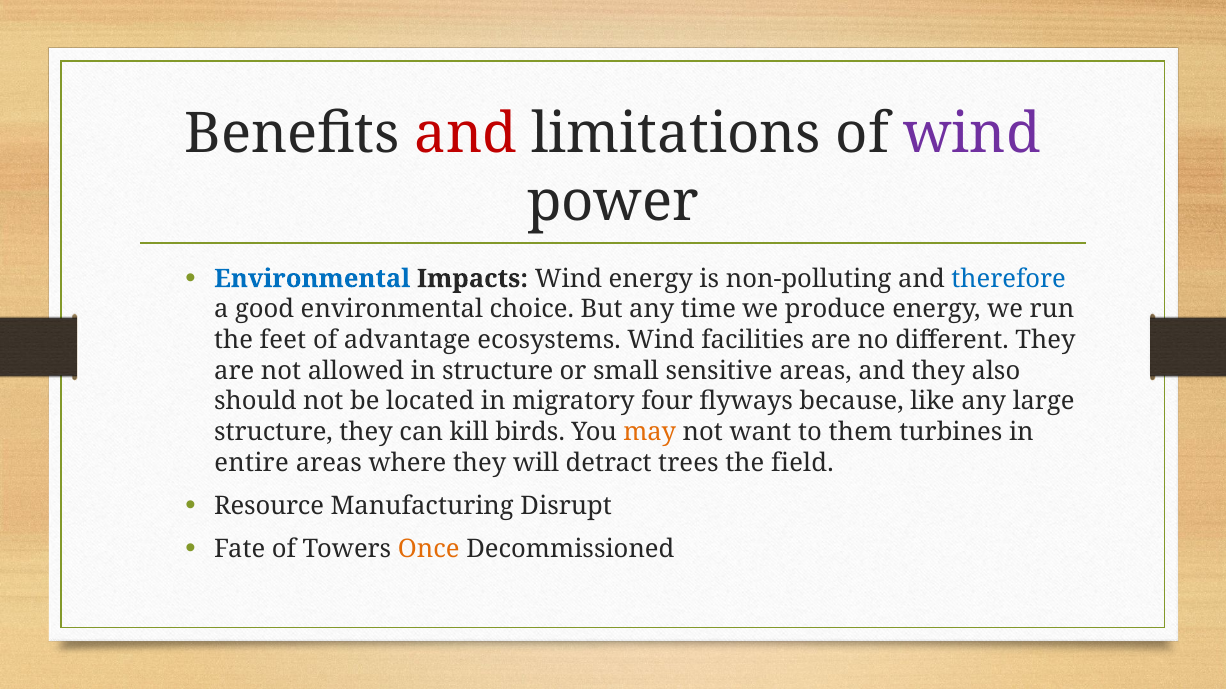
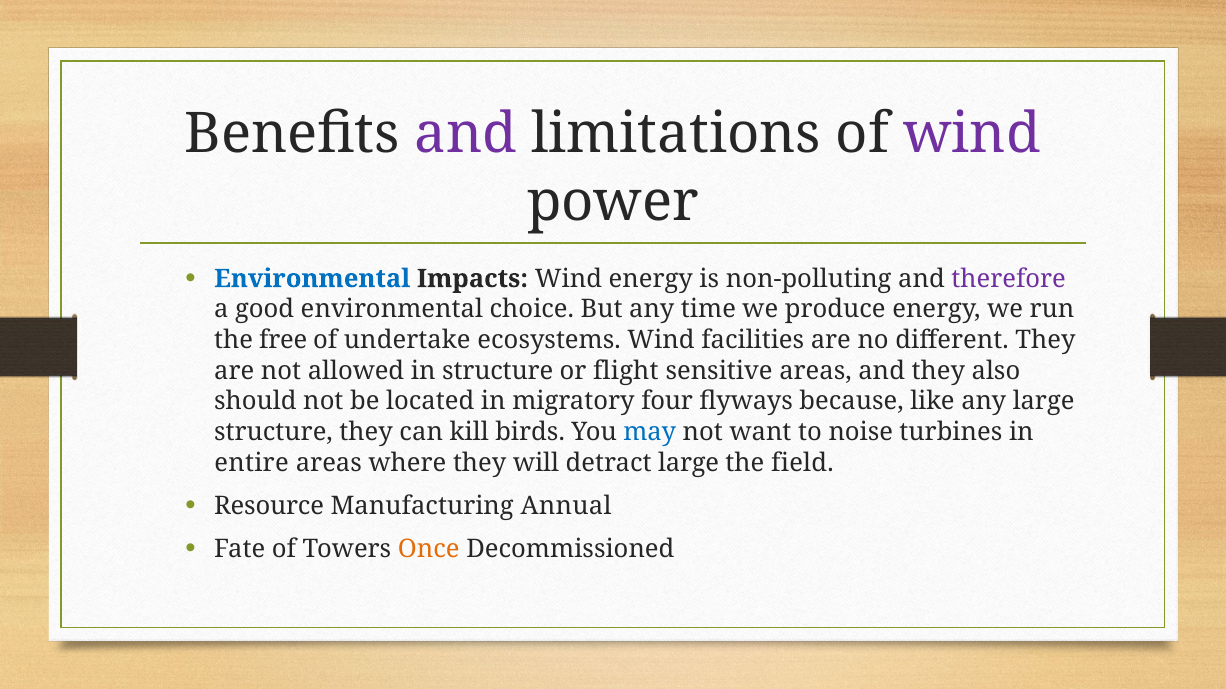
and at (466, 135) colour: red -> purple
therefore colour: blue -> purple
feet: feet -> free
advantage: advantage -> undertake
small: small -> flight
may colour: orange -> blue
them: them -> noise
detract trees: trees -> large
Disrupt: Disrupt -> Annual
